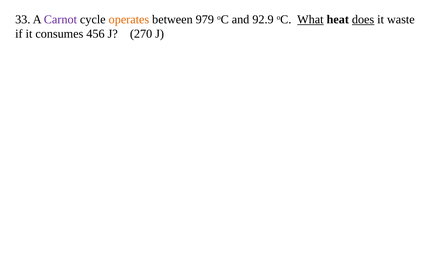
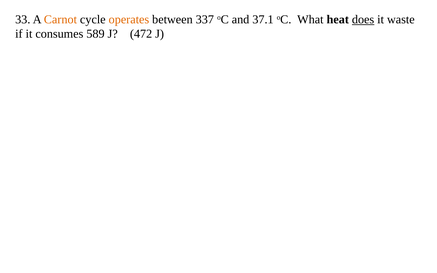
Carnot colour: purple -> orange
979: 979 -> 337
92.9: 92.9 -> 37.1
What underline: present -> none
456: 456 -> 589
270: 270 -> 472
